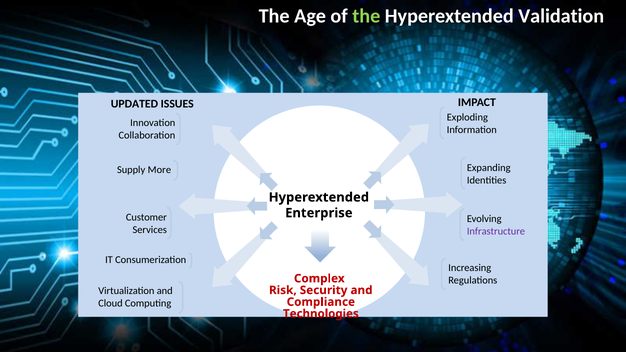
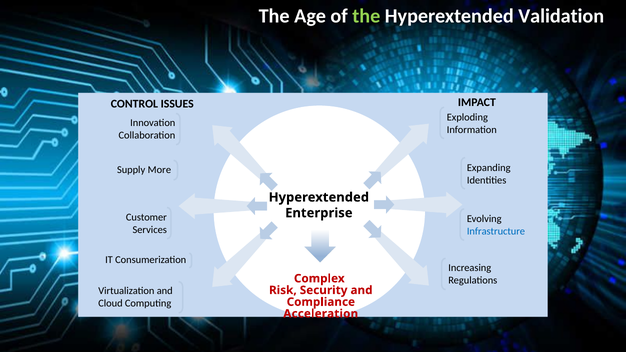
UPDATED: UPDATED -> CONTROL
Infrastructure colour: purple -> blue
Technologies: Technologies -> Acceleration
